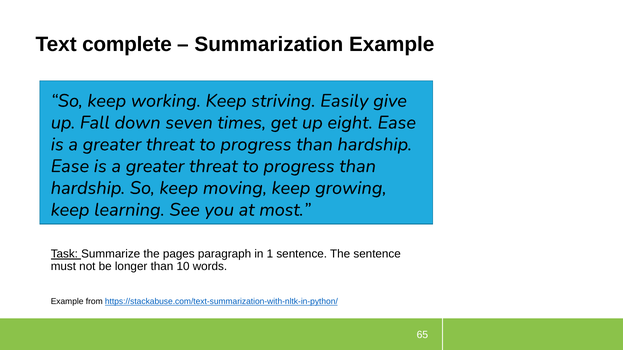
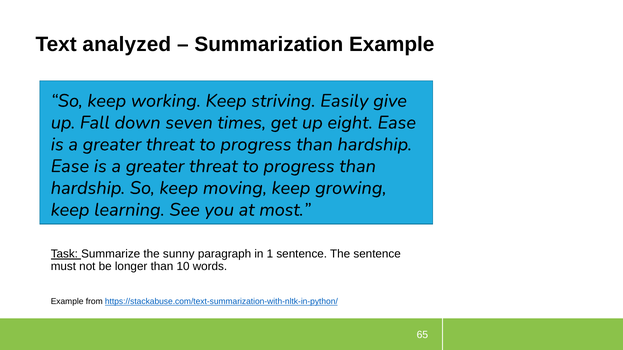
complete: complete -> analyzed
pages: pages -> sunny
